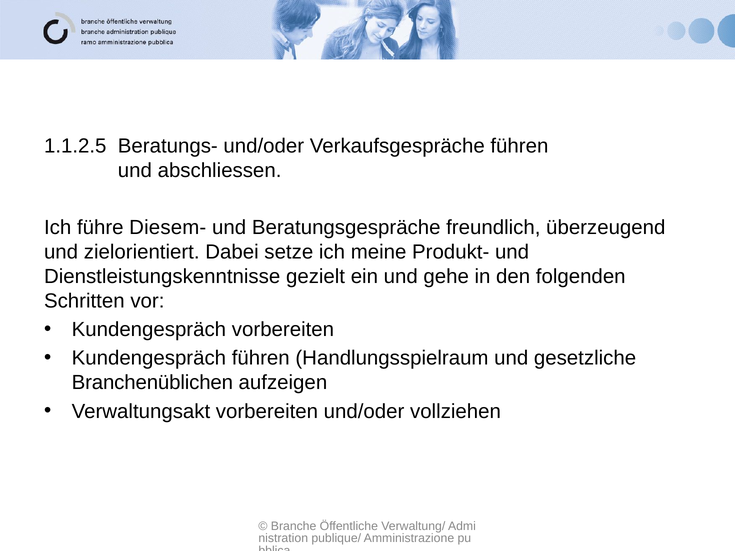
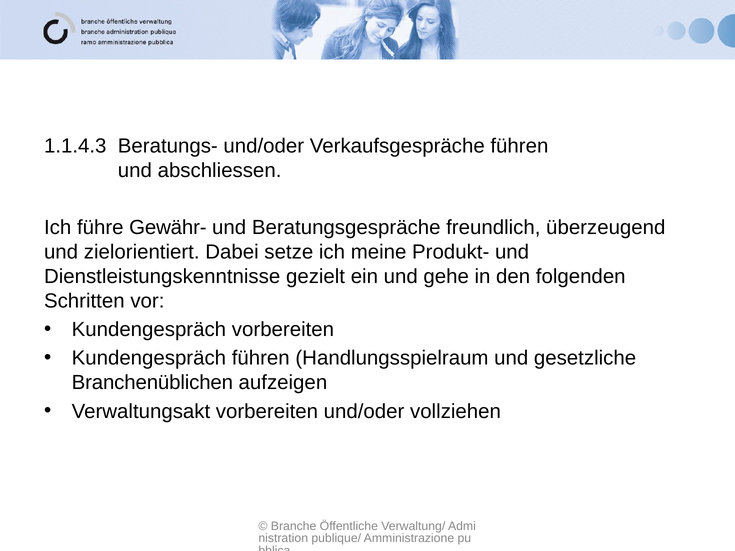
1.1.2.5: 1.1.2.5 -> 1.1.4.3
Diesem-: Diesem- -> Gewähr-
